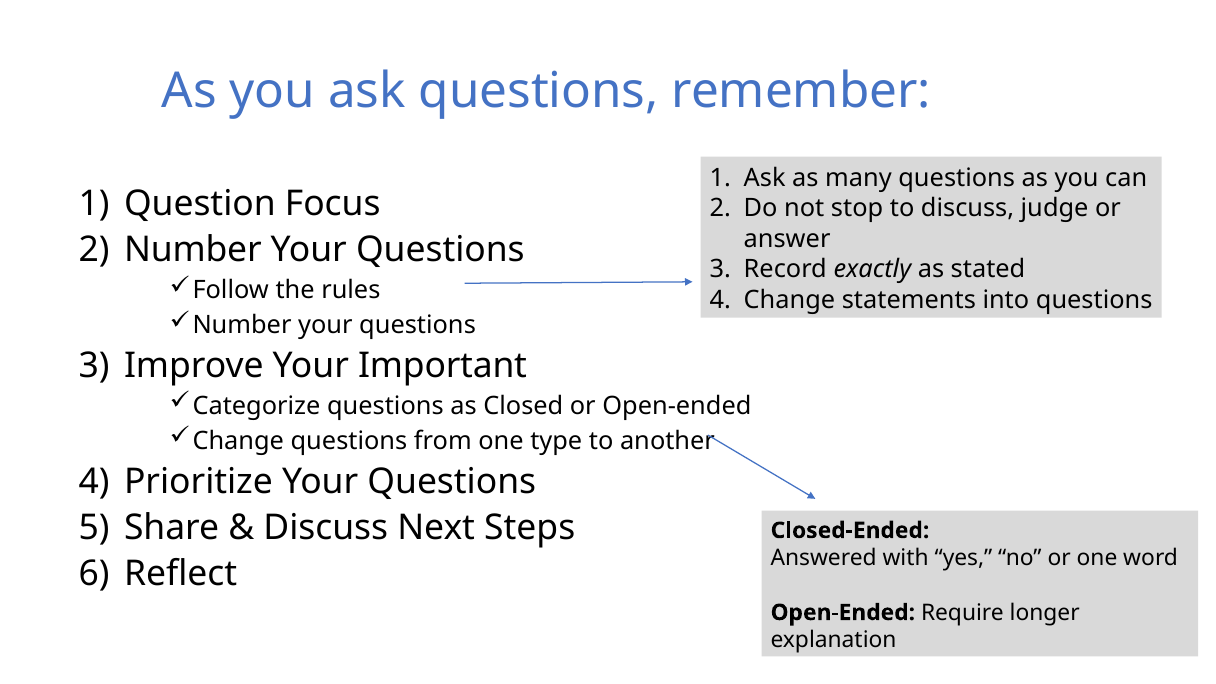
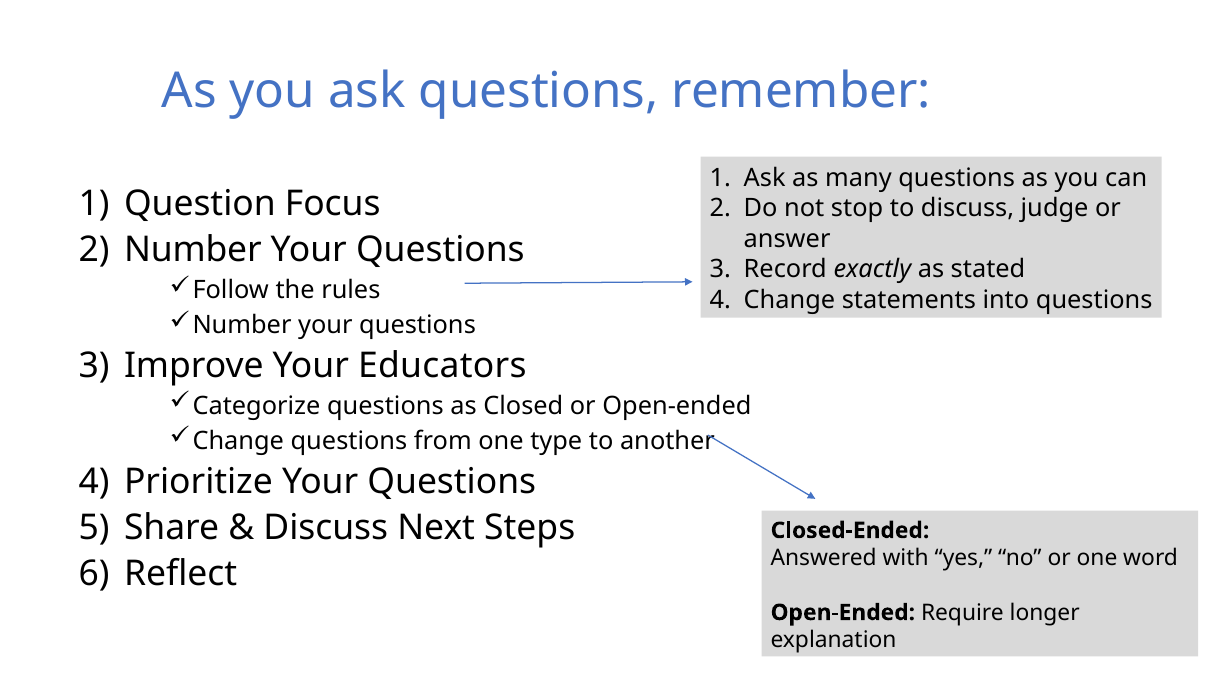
Important: Important -> Educators
